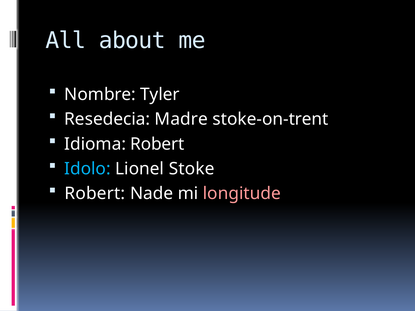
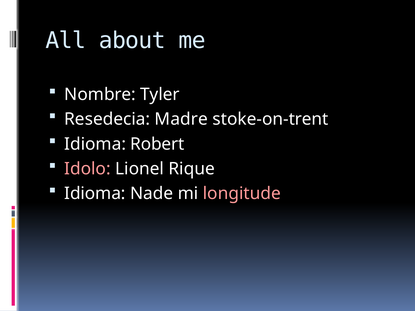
Idolo colour: light blue -> pink
Stoke: Stoke -> Rique
Robert at (95, 194): Robert -> Idioma
